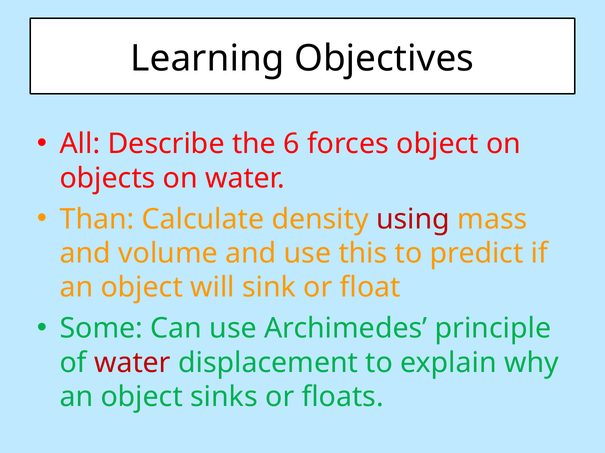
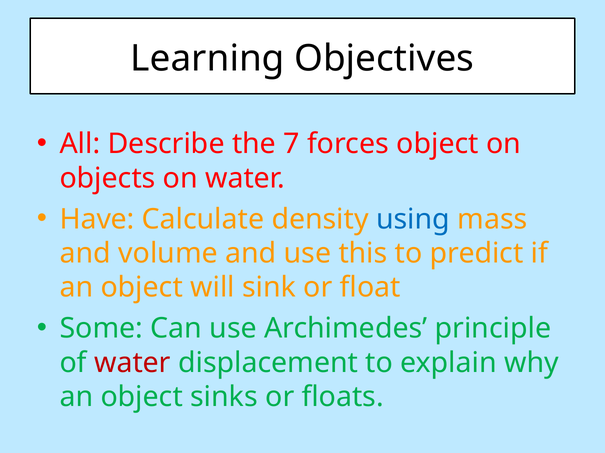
6: 6 -> 7
Than: Than -> Have
using colour: red -> blue
